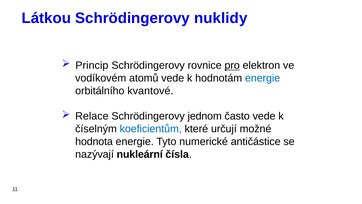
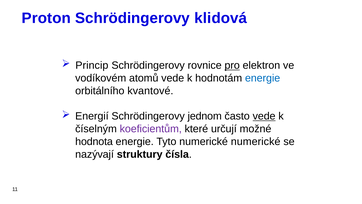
Látkou: Látkou -> Proton
nuklidy: nuklidy -> klidová
Relace: Relace -> Energií
vede at (264, 116) underline: none -> present
koeficientům colour: blue -> purple
numerické antičástice: antičástice -> numerické
nukleární: nukleární -> struktury
